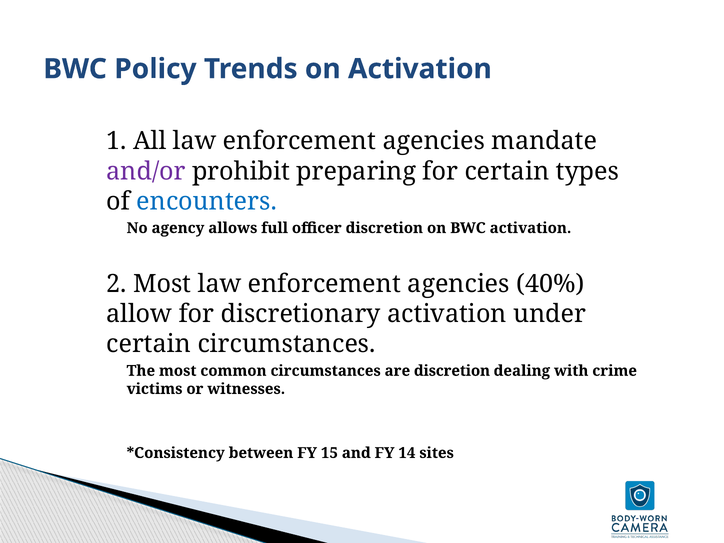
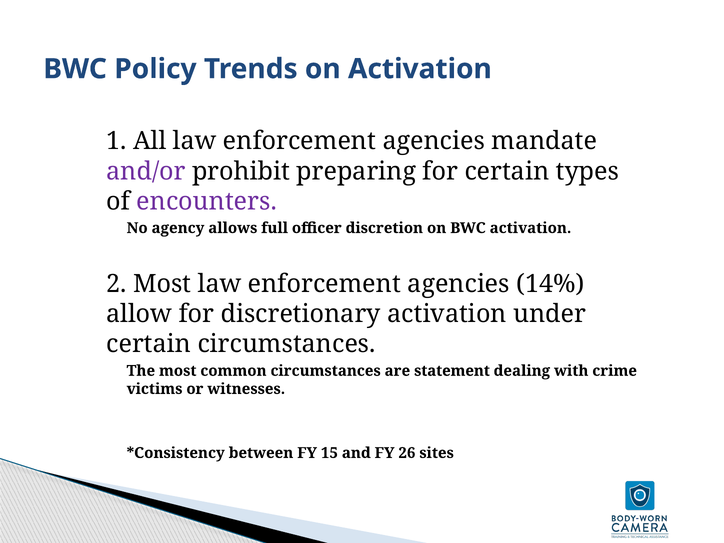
encounters colour: blue -> purple
40%: 40% -> 14%
are discretion: discretion -> statement
14: 14 -> 26
